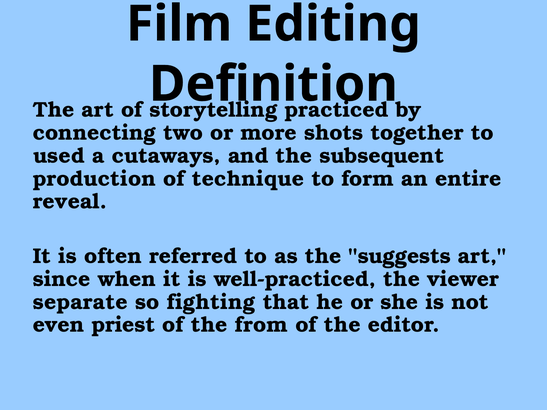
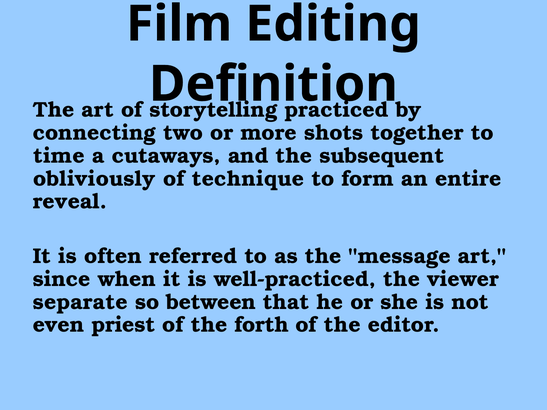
used: used -> time
production: production -> obliviously
suggests: suggests -> message
fighting: fighting -> between
from: from -> forth
